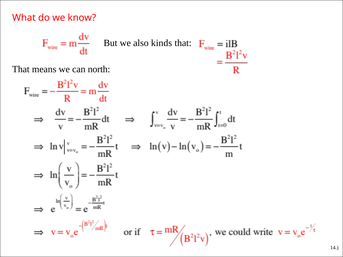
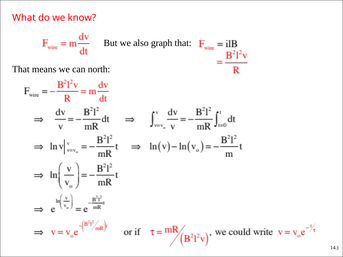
kinds: kinds -> graph
